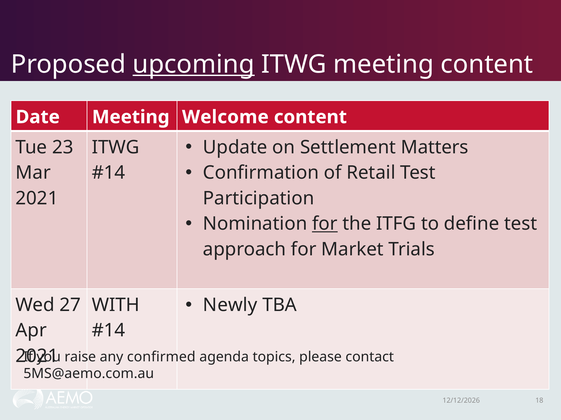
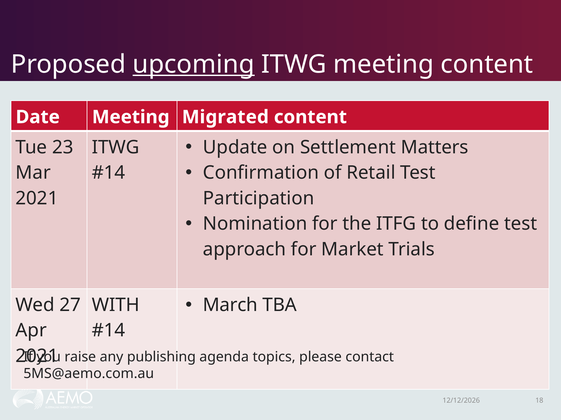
Welcome: Welcome -> Migrated
for at (325, 224) underline: present -> none
Newly: Newly -> March
confirmed: confirmed -> publishing
